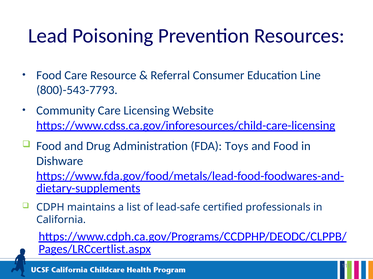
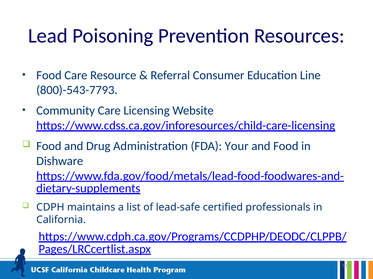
Toys: Toys -> Your
